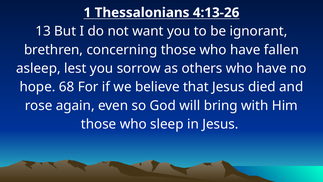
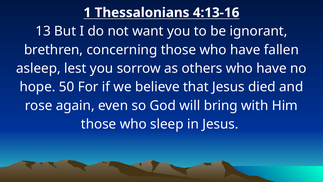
4:13-26: 4:13-26 -> 4:13-16
68: 68 -> 50
